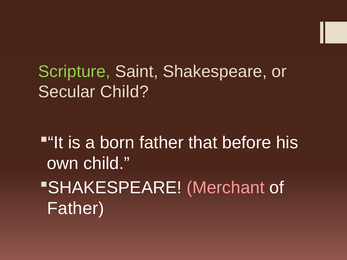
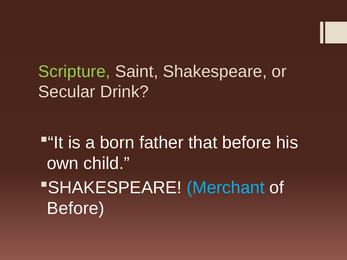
Secular Child: Child -> Drink
Merchant colour: pink -> light blue
Father at (76, 209): Father -> Before
